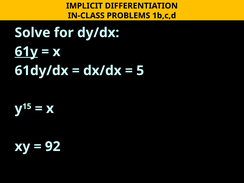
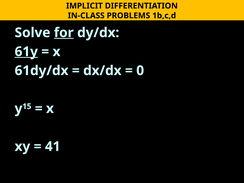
for underline: none -> present
5: 5 -> 0
92: 92 -> 41
